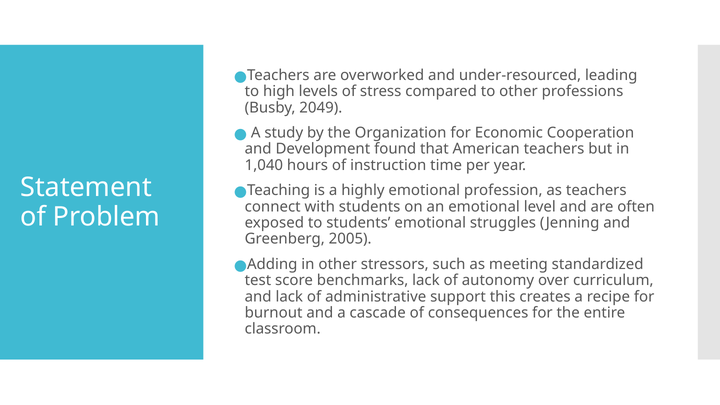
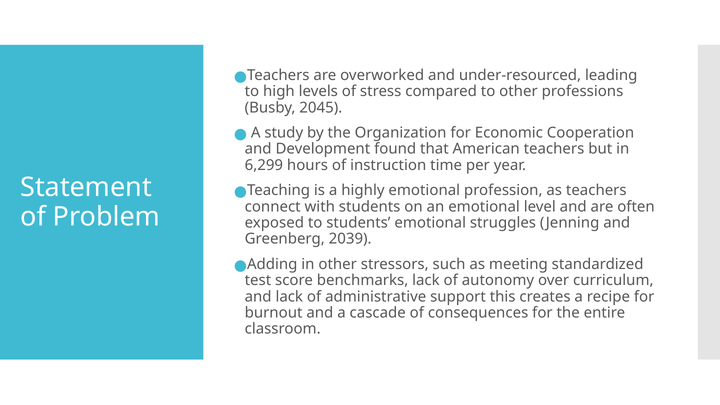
2049: 2049 -> 2045
1,040: 1,040 -> 6,299
2005: 2005 -> 2039
